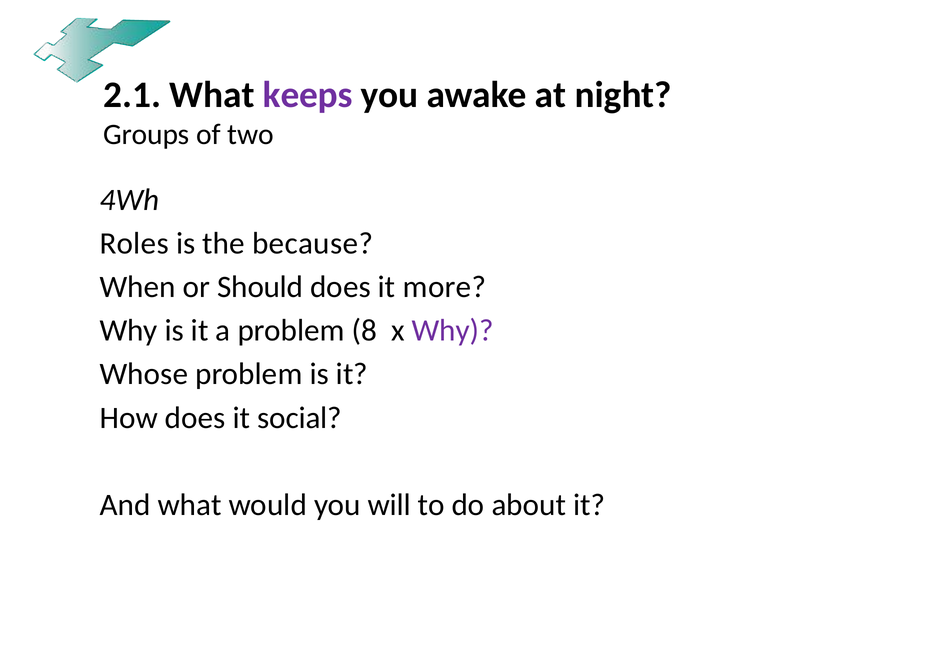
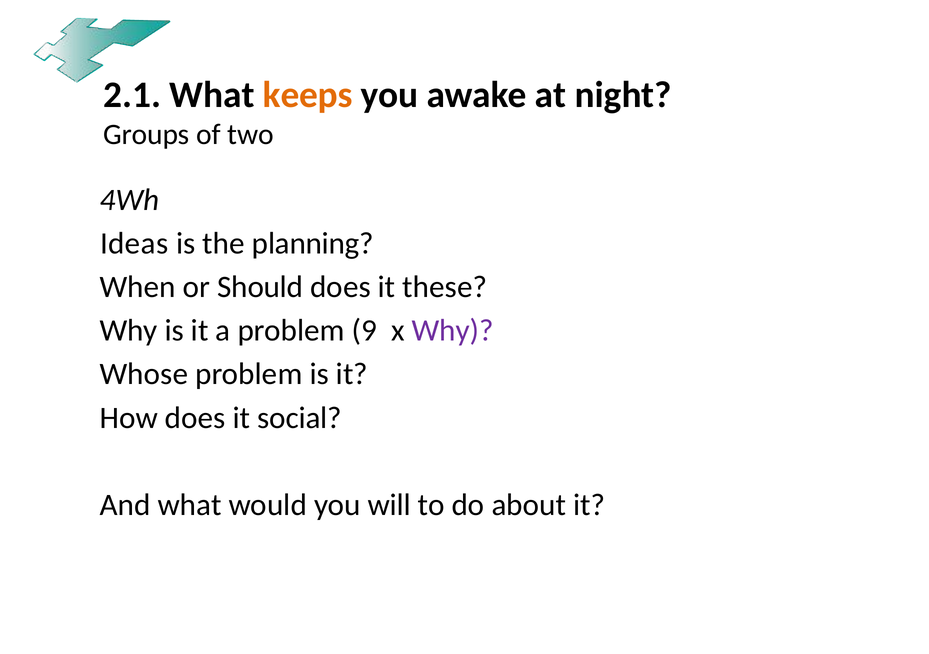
keeps colour: purple -> orange
Roles: Roles -> Ideas
because: because -> planning
more: more -> these
8: 8 -> 9
